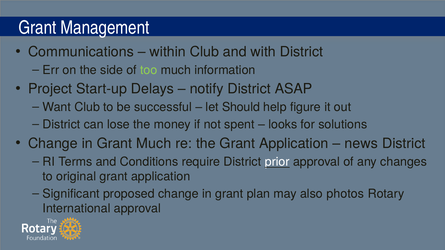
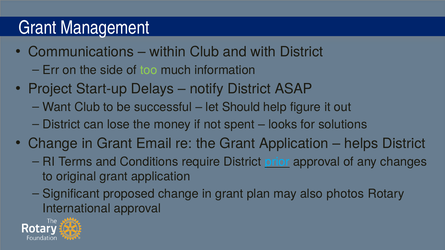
Grant Much: Much -> Email
news: news -> helps
prior colour: white -> light blue
